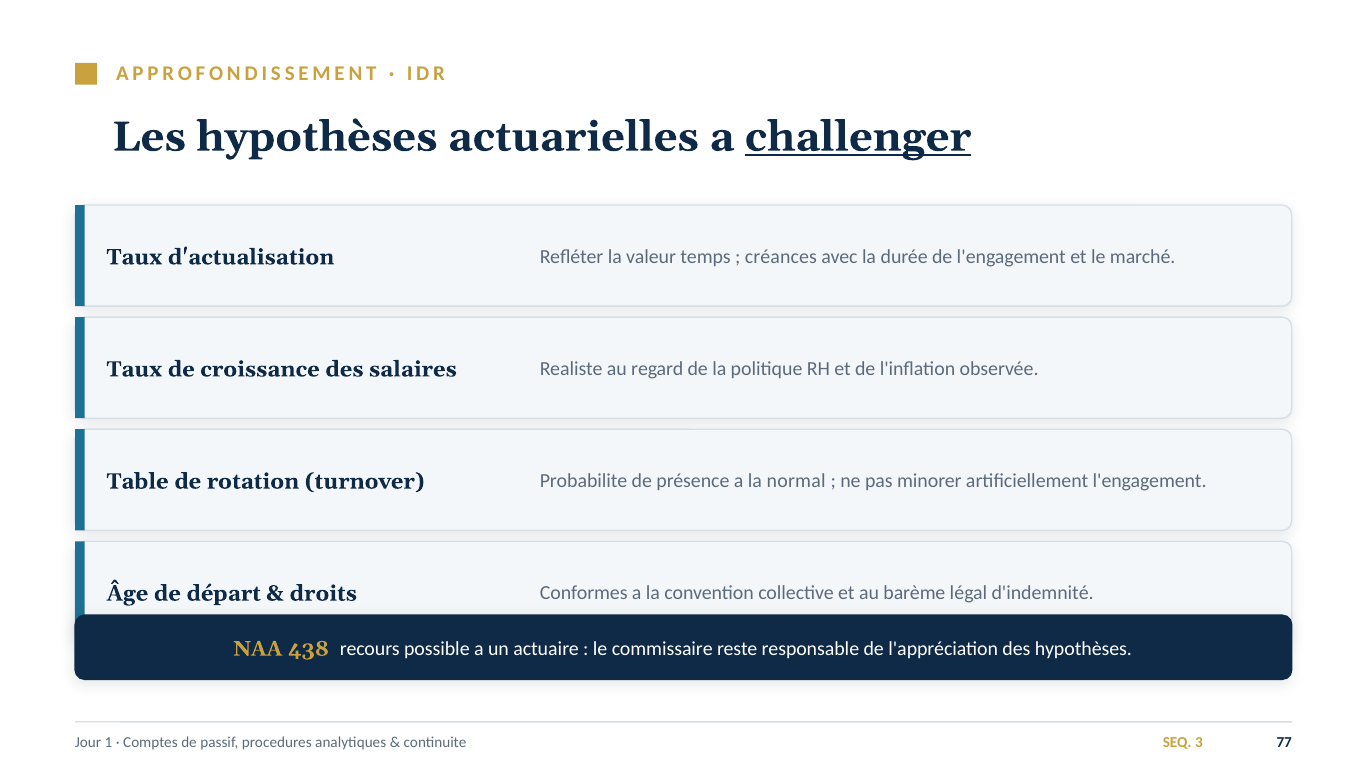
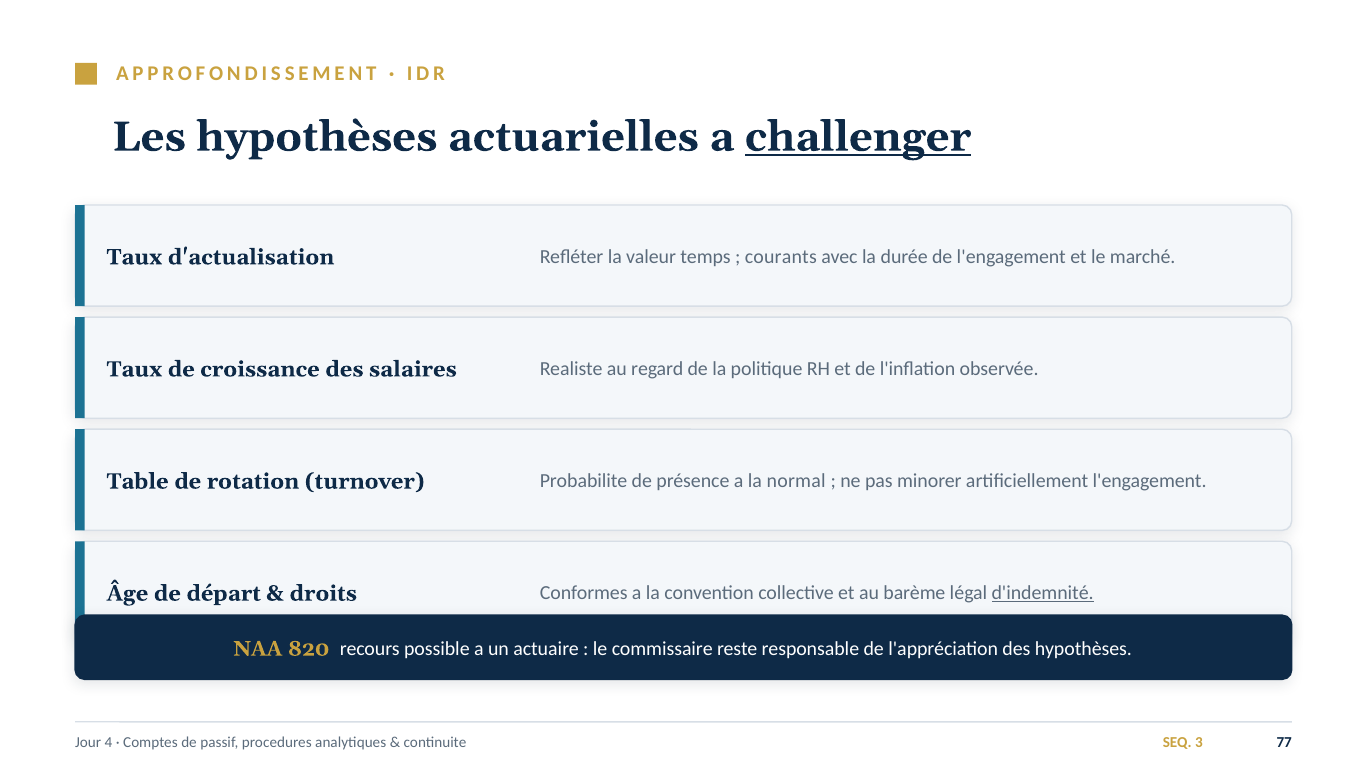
créances: créances -> courants
d'indemnité underline: none -> present
438: 438 -> 820
1: 1 -> 4
